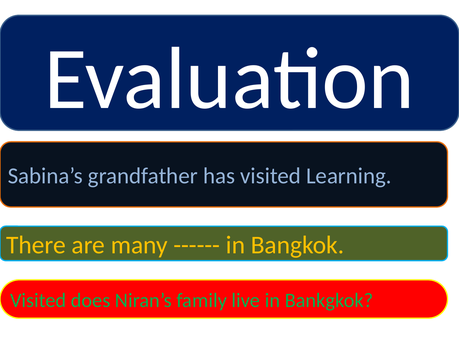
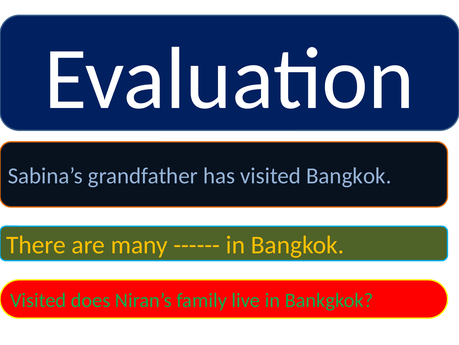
visited Learning: Learning -> Bangkok
